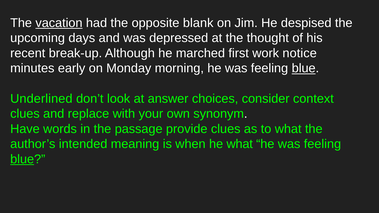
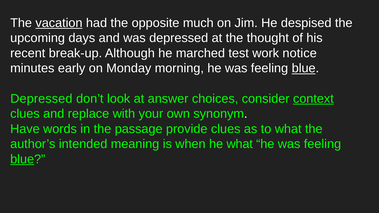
blank: blank -> much
first: first -> test
Underlined at (41, 99): Underlined -> Depressed
context underline: none -> present
